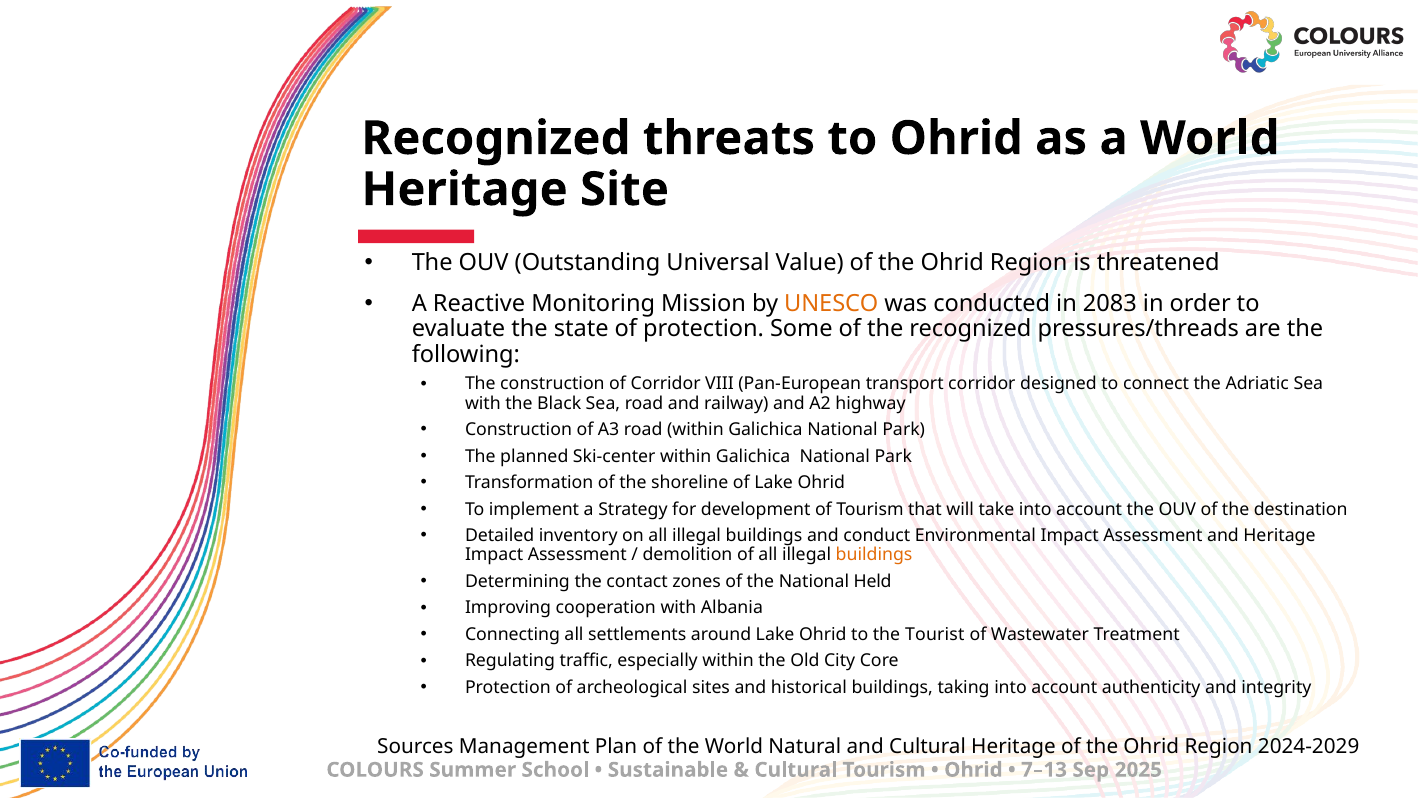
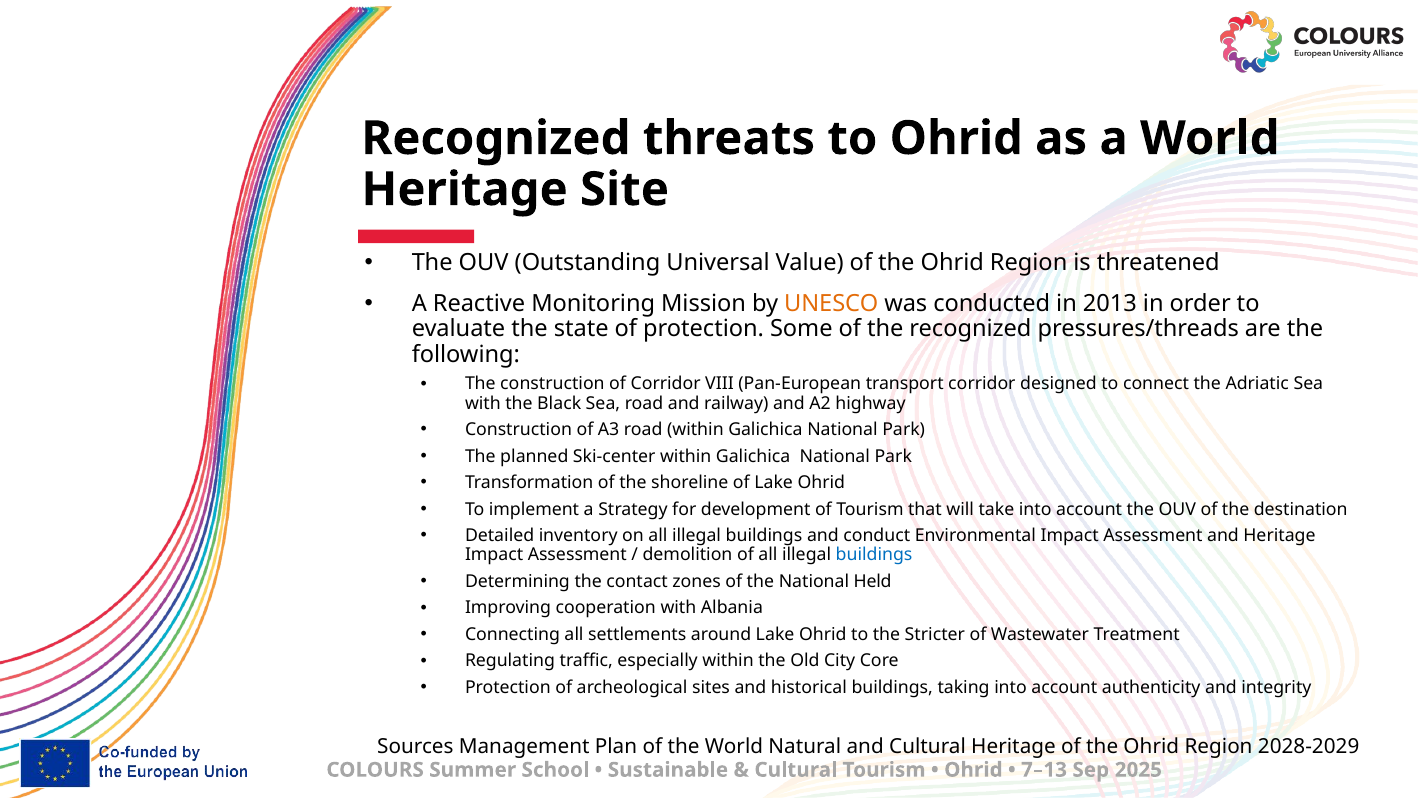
2083: 2083 -> 2013
buildings at (874, 555) colour: orange -> blue
Tourist: Tourist -> Stricter
2024-2029: 2024-2029 -> 2028-2029
